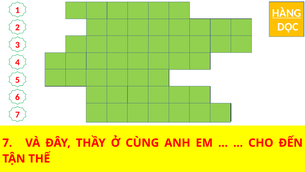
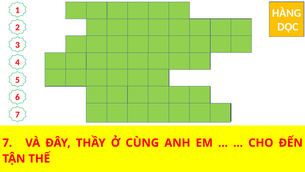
HÀNG underline: present -> none
